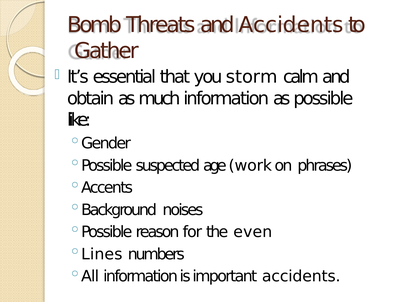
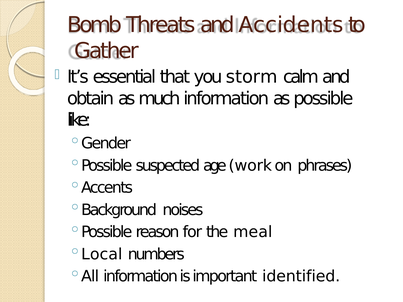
even: even -> meal
Lines: Lines -> Local
important accidents: accidents -> identified
